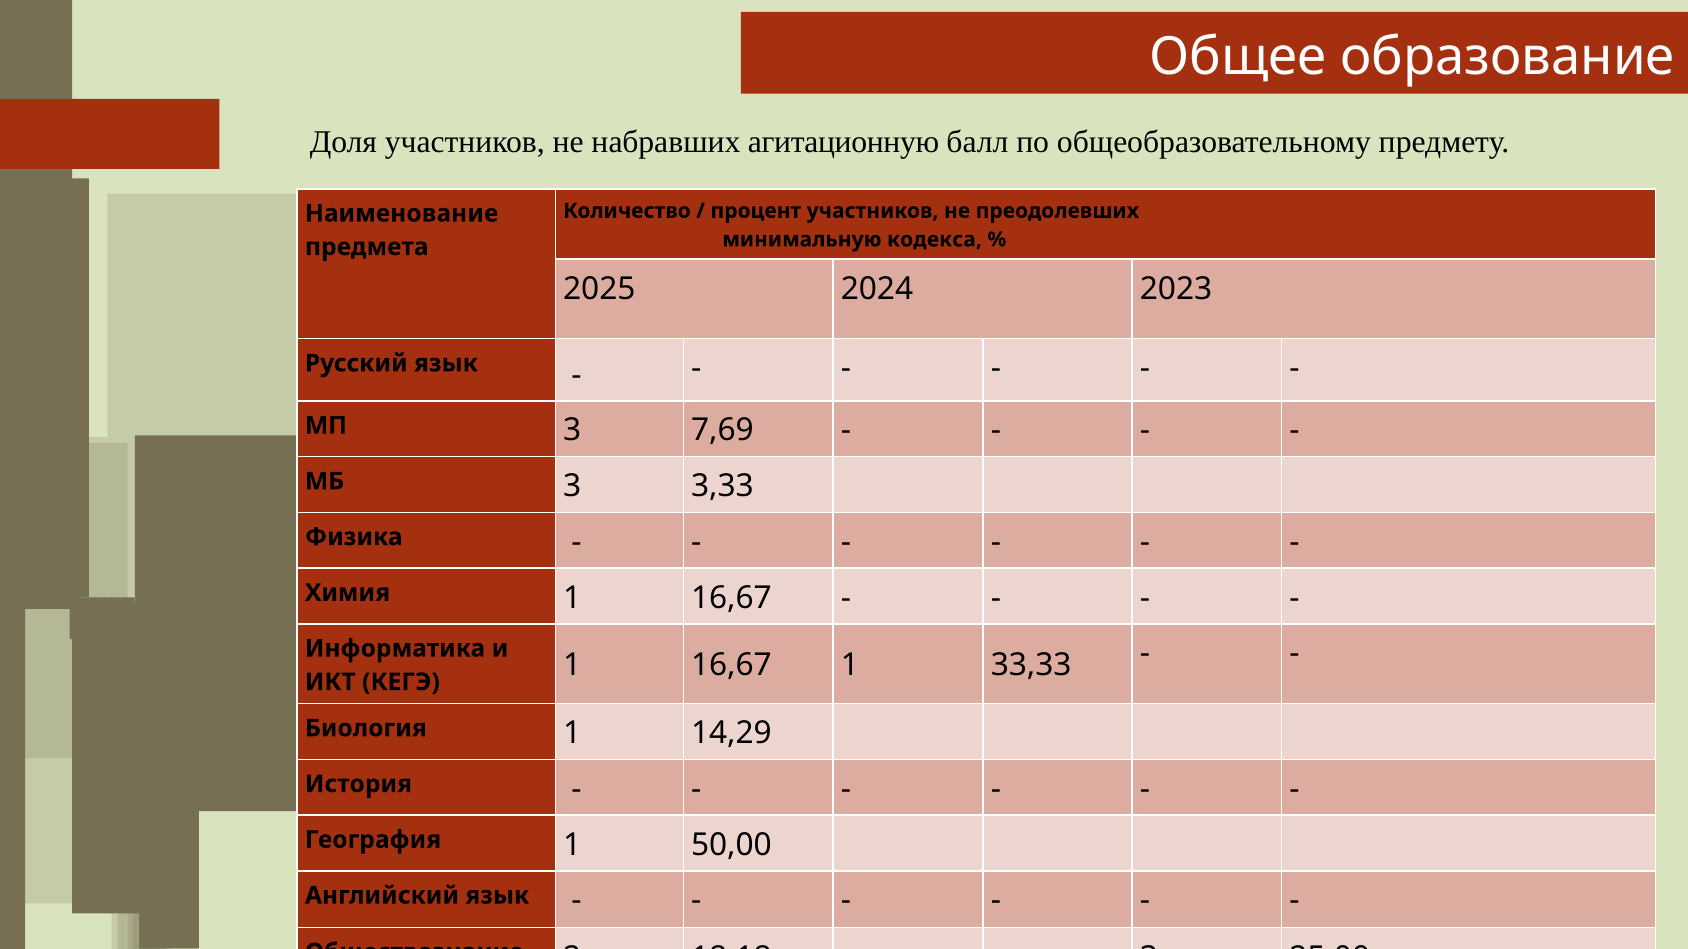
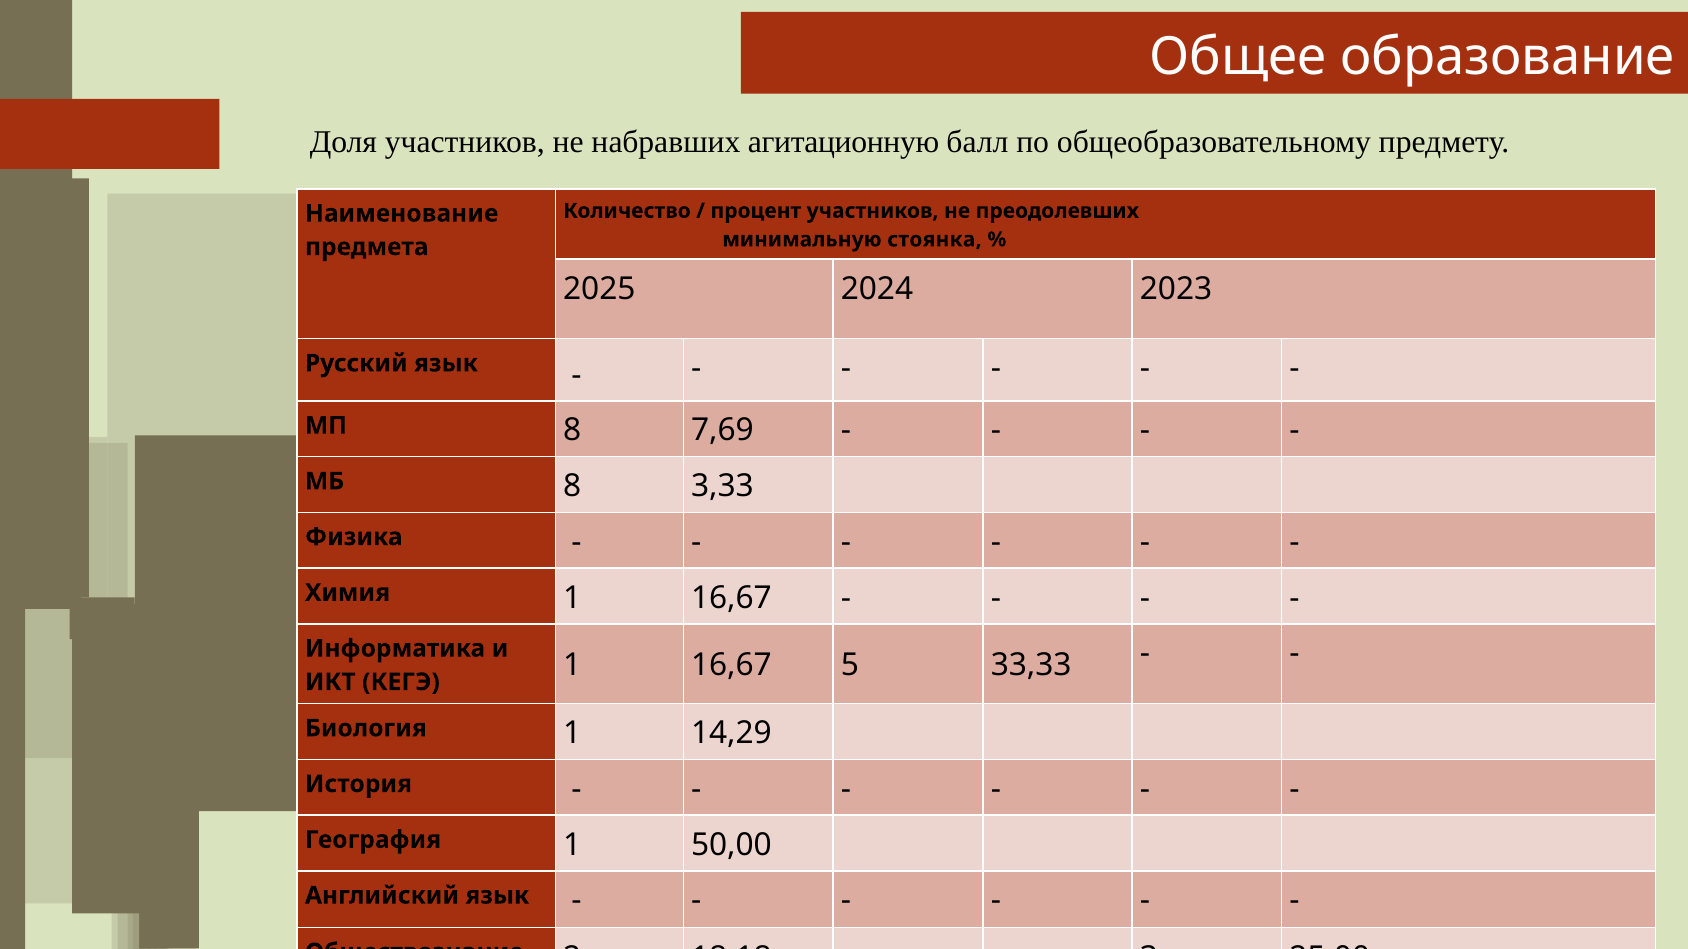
кодекса: кодекса -> стоянка
МП 3: 3 -> 8
МБ 3: 3 -> 8
16,67 1: 1 -> 5
